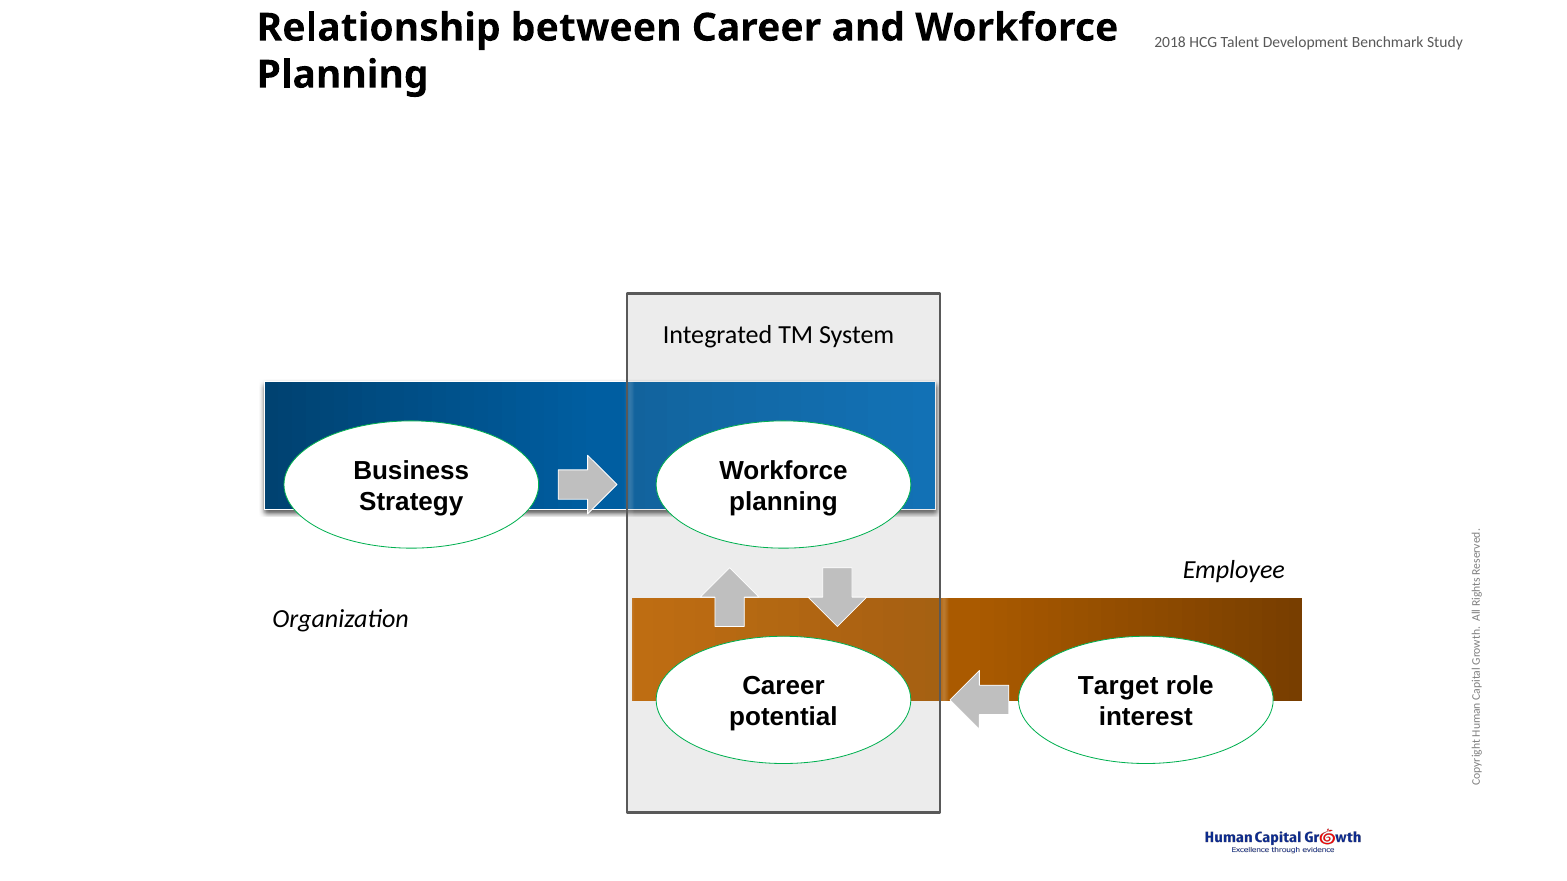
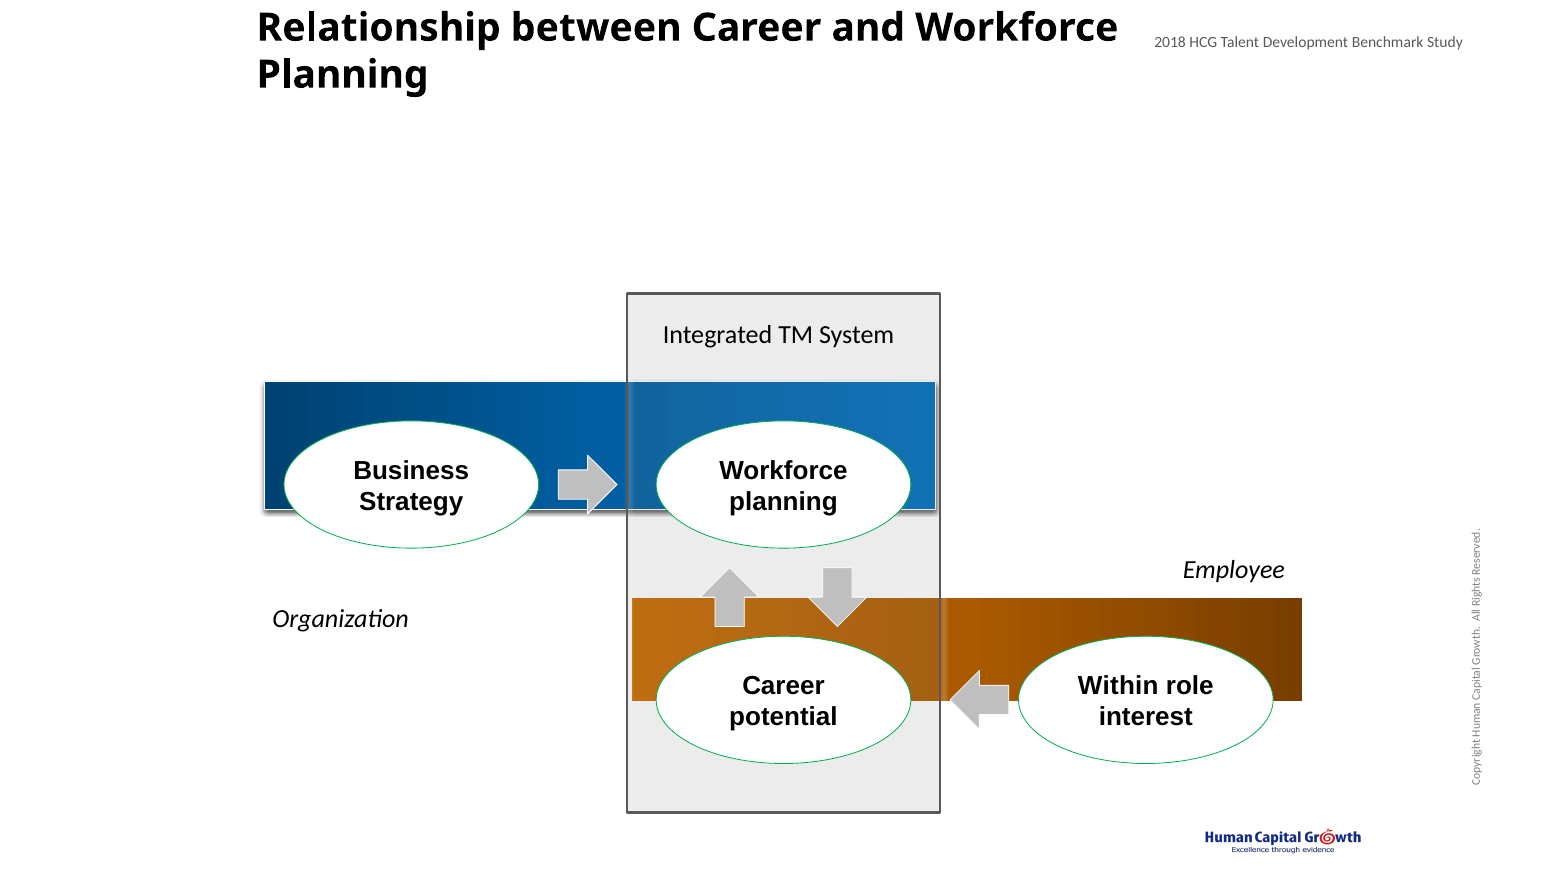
Target: Target -> Within
